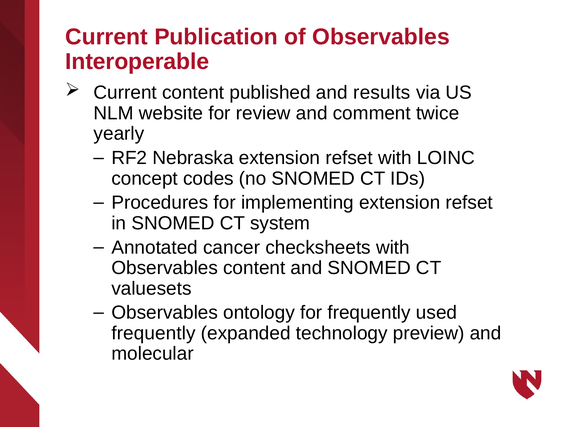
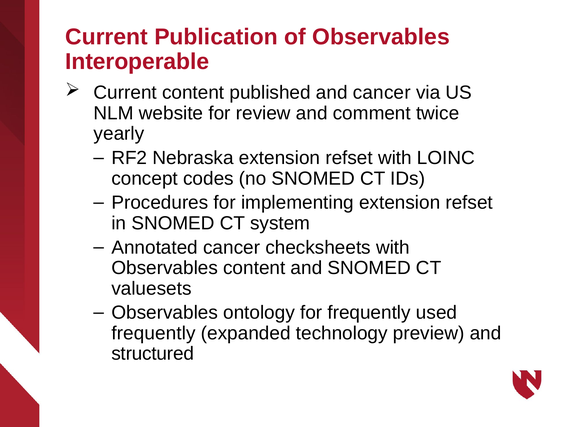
and results: results -> cancer
molecular: molecular -> structured
